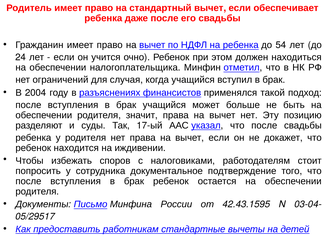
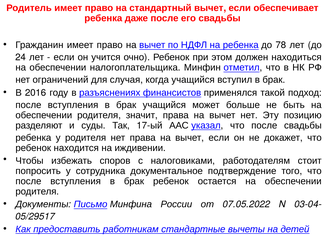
54: 54 -> 78
2004: 2004 -> 2016
42.43.1595: 42.43.1595 -> 07.05.2022
